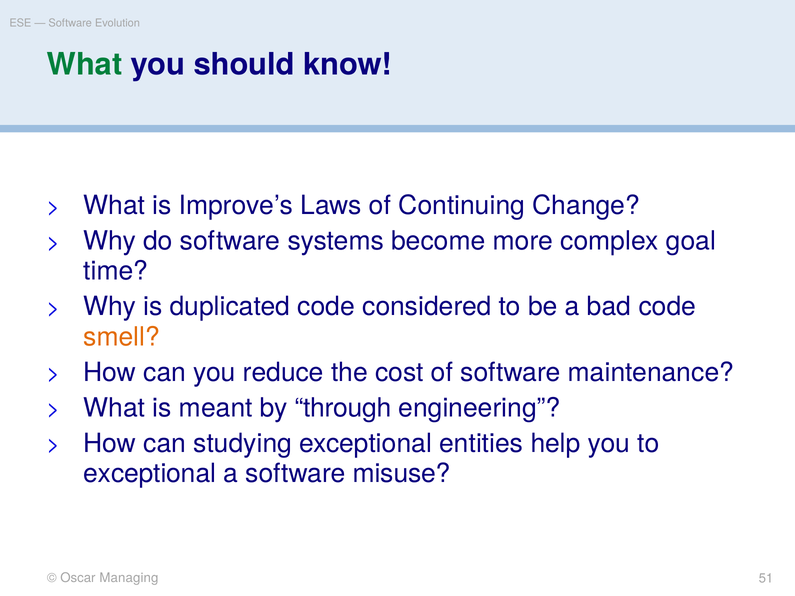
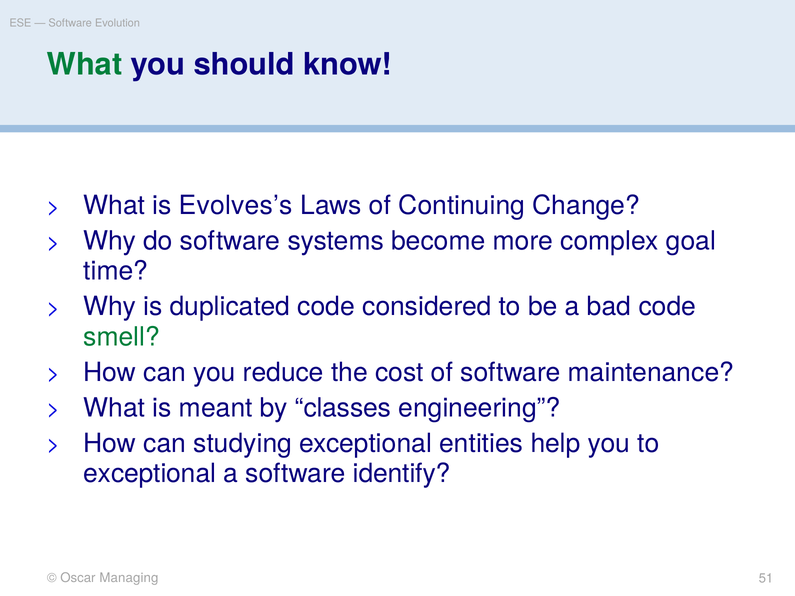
Improve’s: Improve’s -> Evolves’s
smell colour: orange -> green
through: through -> classes
misuse: misuse -> identify
